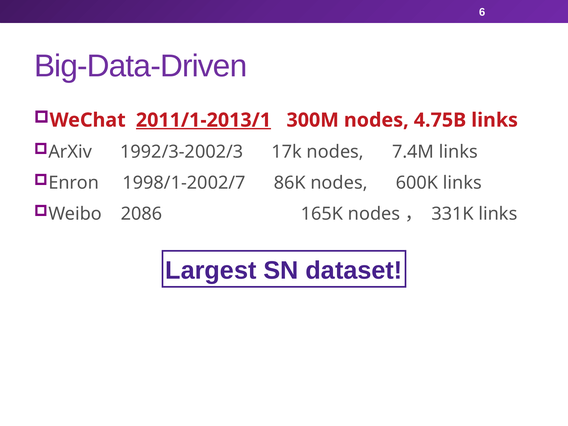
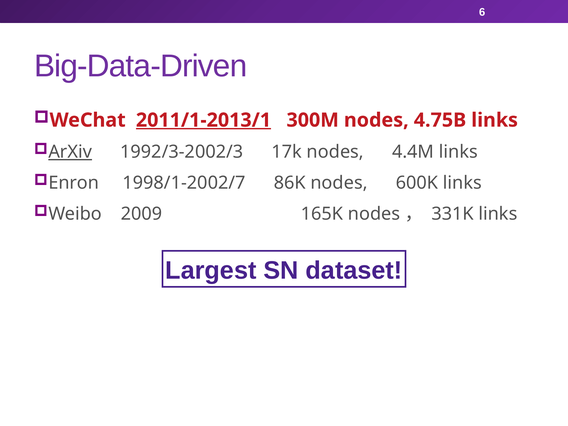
ArXiv underline: none -> present
7.4M: 7.4M -> 4.4M
2086: 2086 -> 2009
